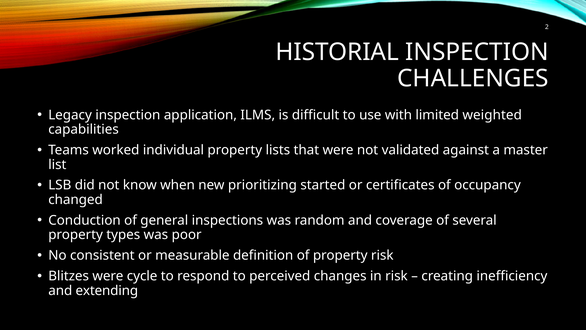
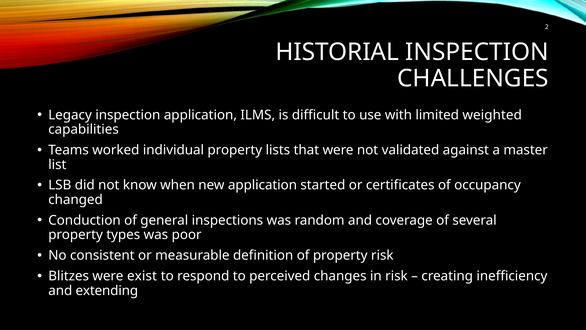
new prioritizing: prioritizing -> application
cycle: cycle -> exist
